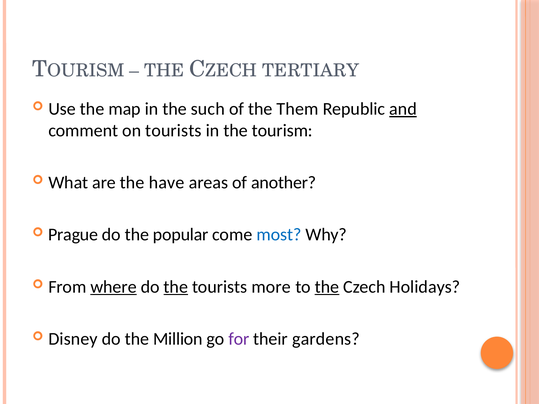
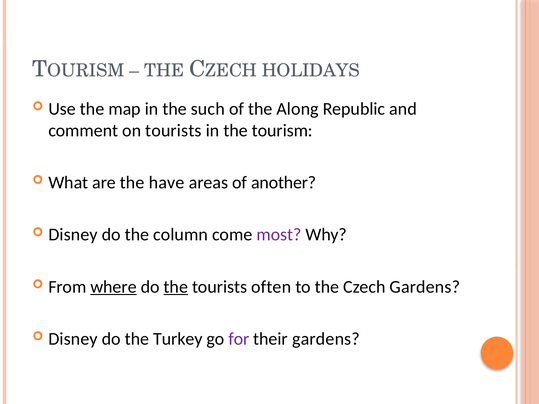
TERTIARY: TERTIARY -> HOLIDAYS
Them: Them -> Along
and underline: present -> none
Prague at (73, 235): Prague -> Disney
popular: popular -> column
most colour: blue -> purple
more: more -> often
the at (327, 287) underline: present -> none
Czech Holidays: Holidays -> Gardens
Million: Million -> Turkey
